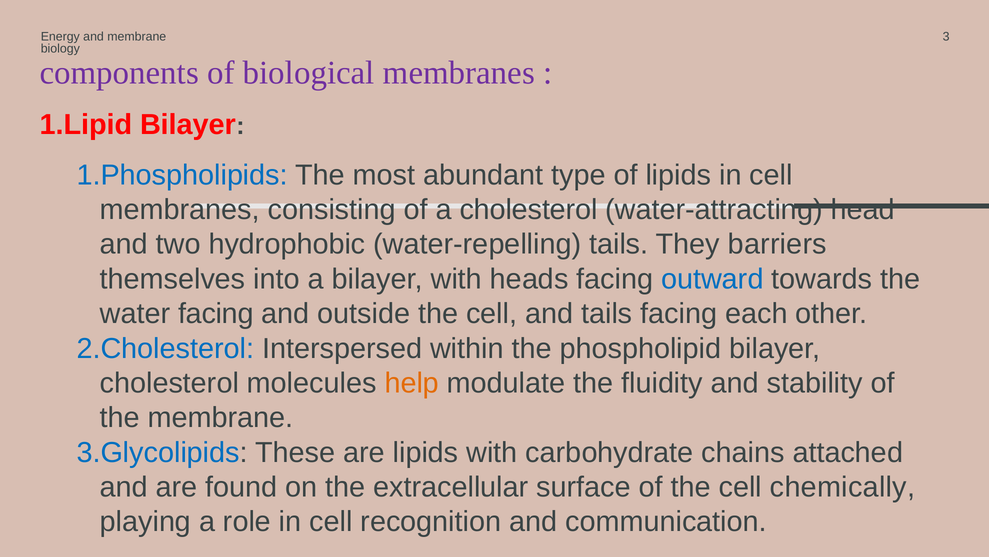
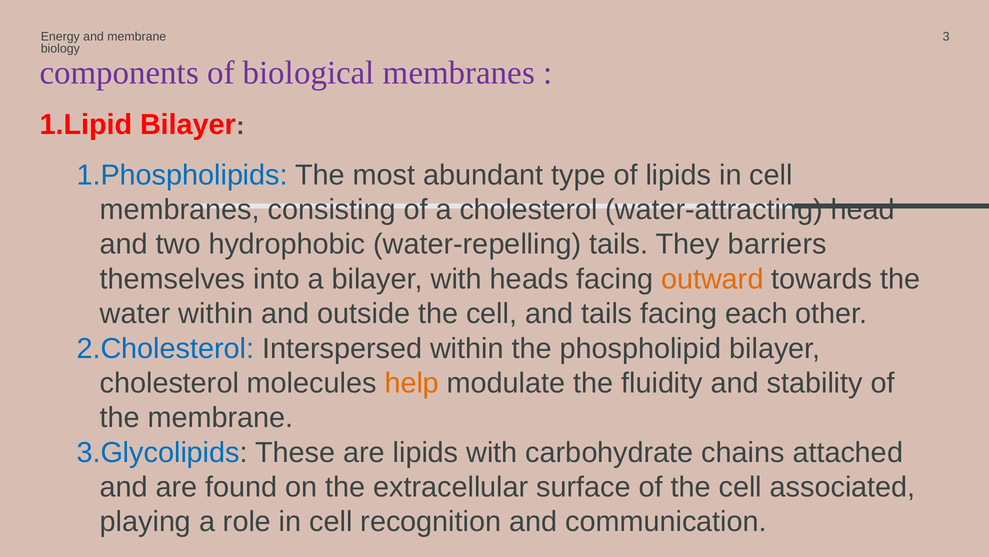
outward colour: blue -> orange
water facing: facing -> within
chemically: chemically -> associated
